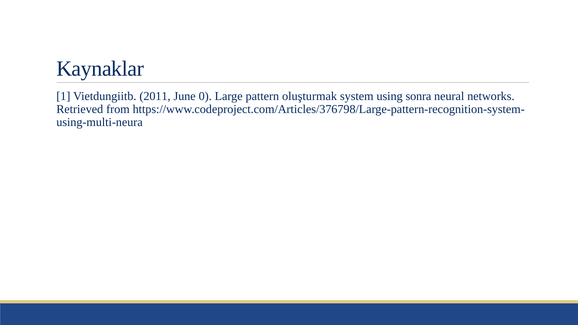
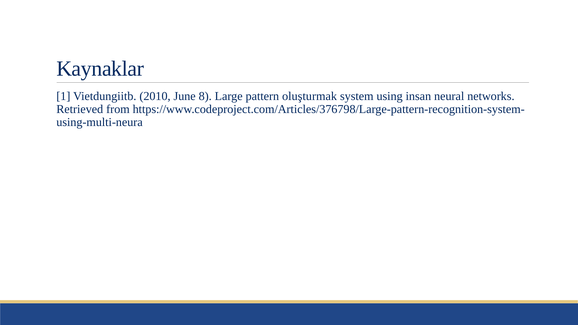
2011: 2011 -> 2010
0: 0 -> 8
sonra: sonra -> insan
